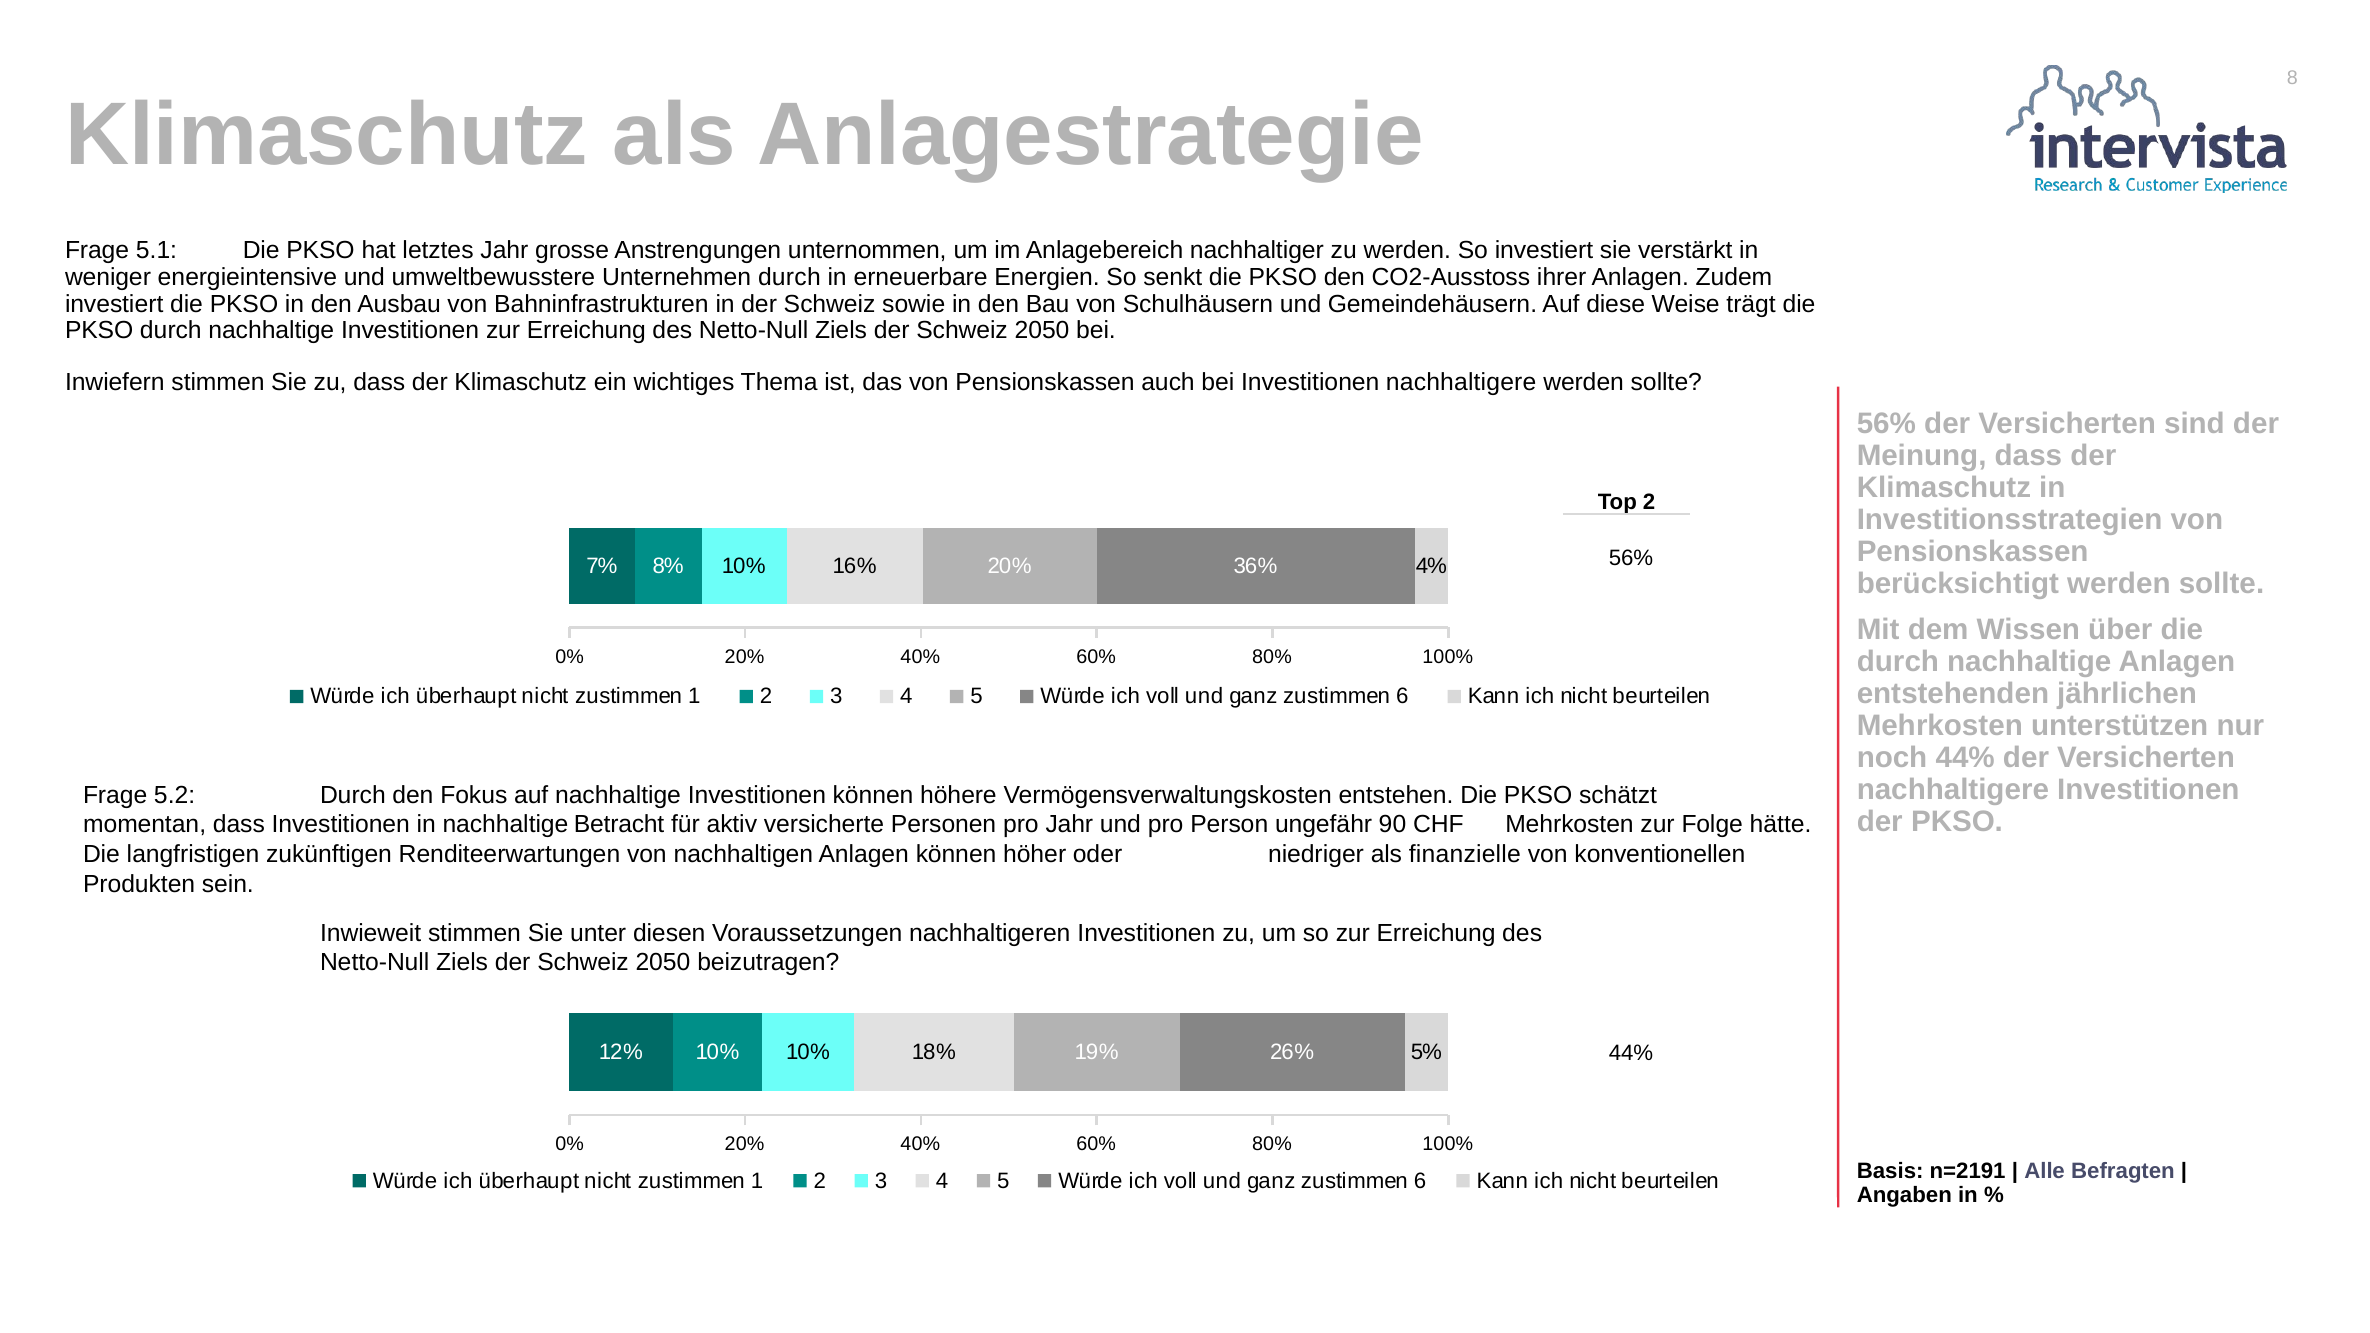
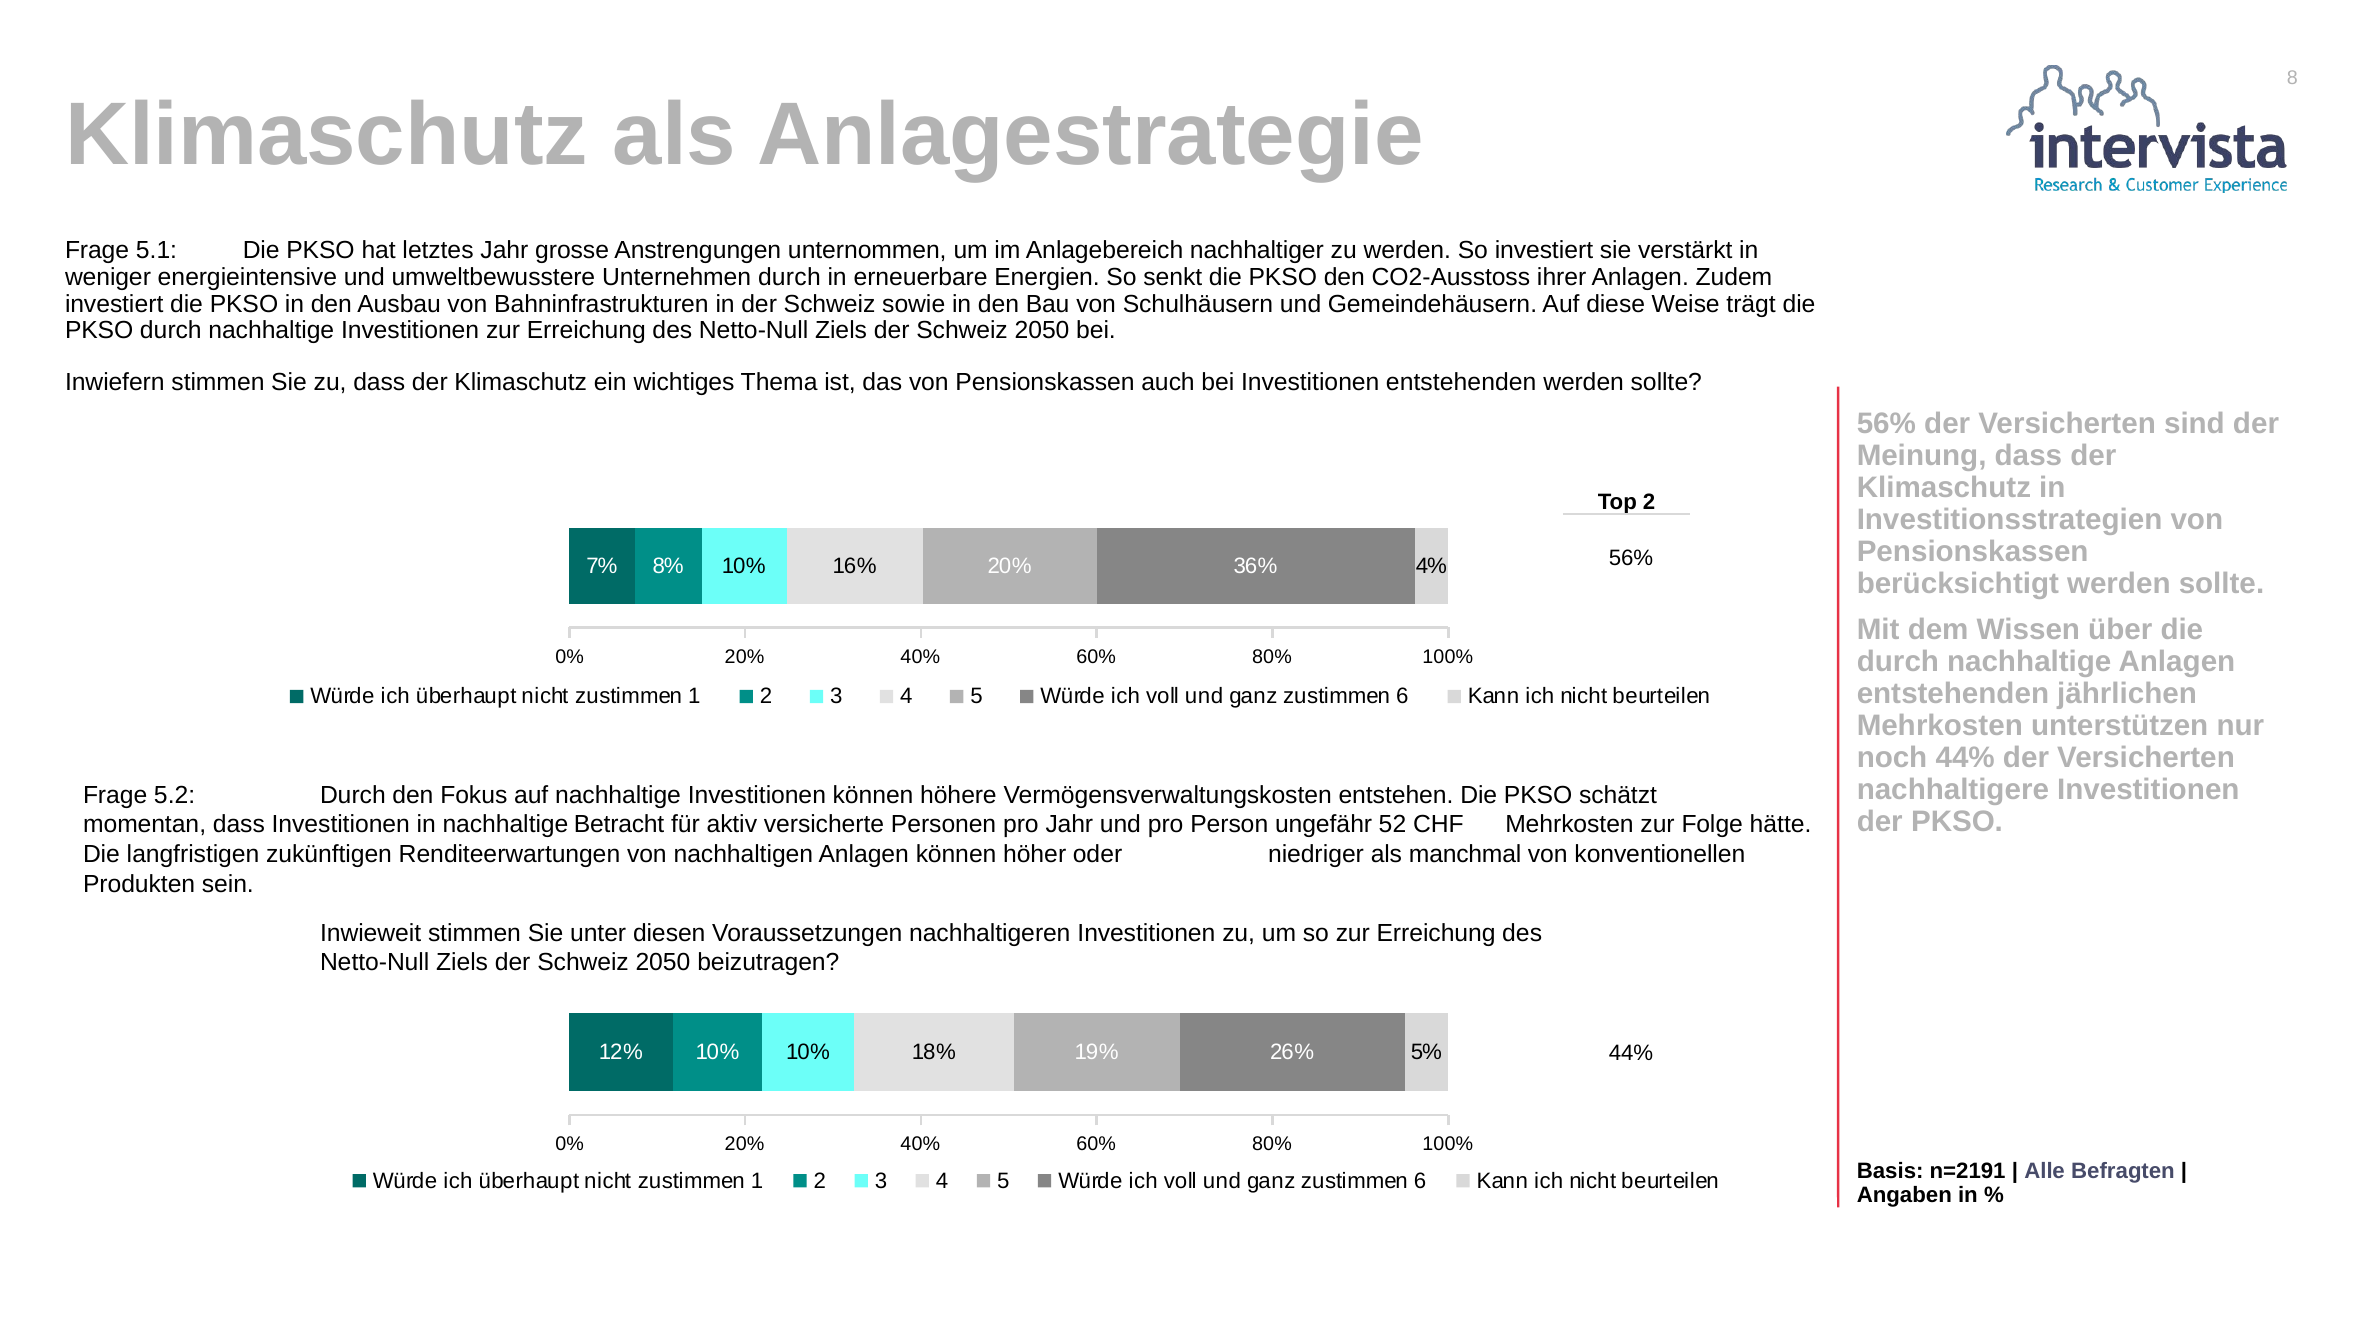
Investitionen nachhaltigere: nachhaltigere -> entstehenden
90: 90 -> 52
finanzielle: finanzielle -> manchmal
